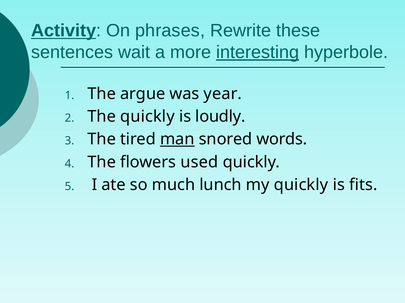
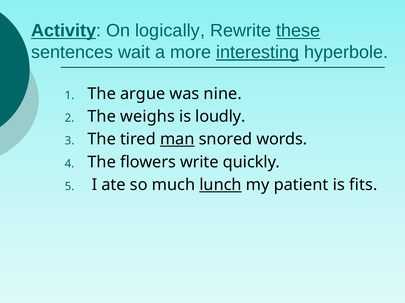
phrases: phrases -> logically
these underline: none -> present
year: year -> nine
The quickly: quickly -> weighs
used: used -> write
lunch underline: none -> present
my quickly: quickly -> patient
